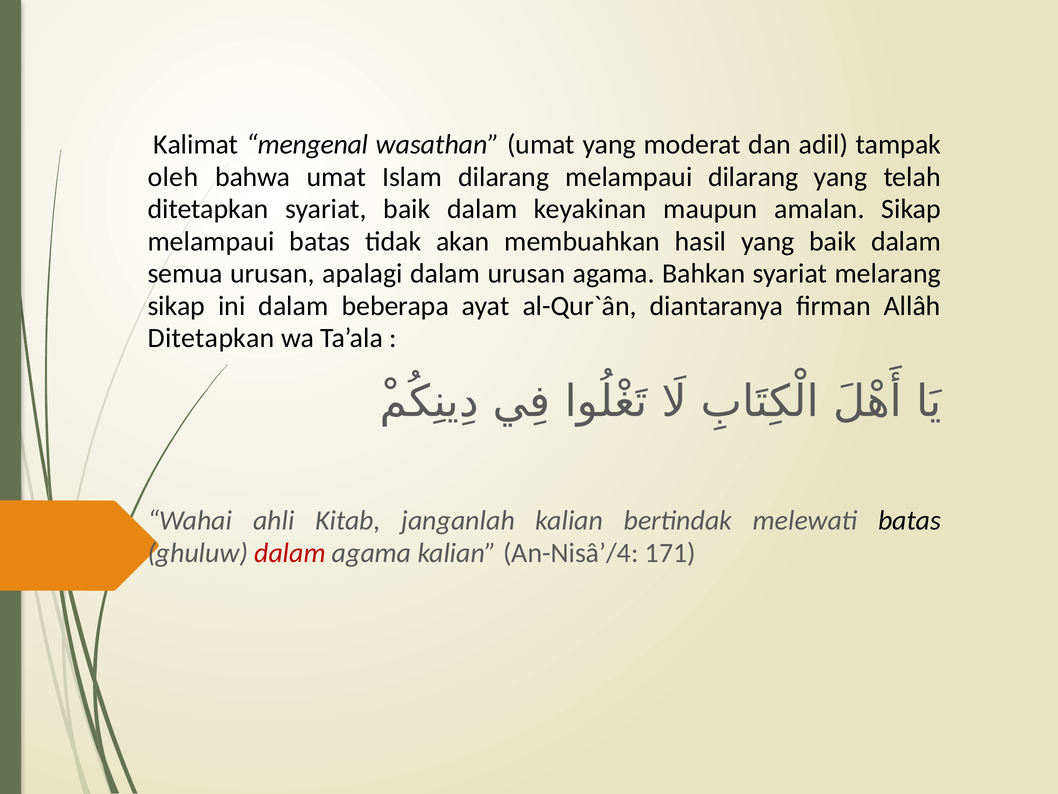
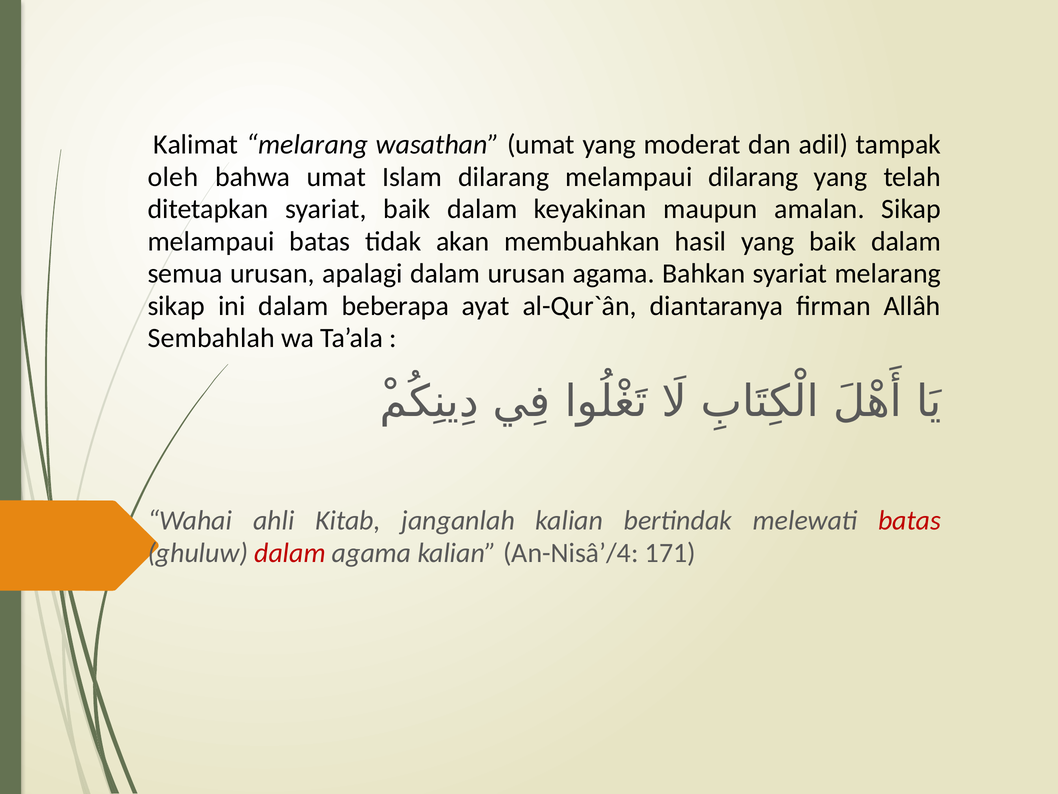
Kalimat mengenal: mengenal -> melarang
Ditetapkan at (211, 338): Ditetapkan -> Sembahlah
batas at (910, 520) colour: black -> red
